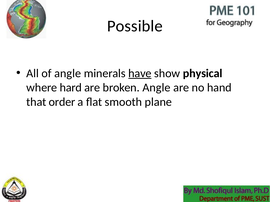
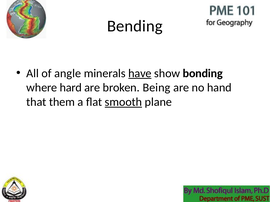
Possible: Possible -> Bending
physical: physical -> bonding
broken Angle: Angle -> Being
order: order -> them
smooth underline: none -> present
